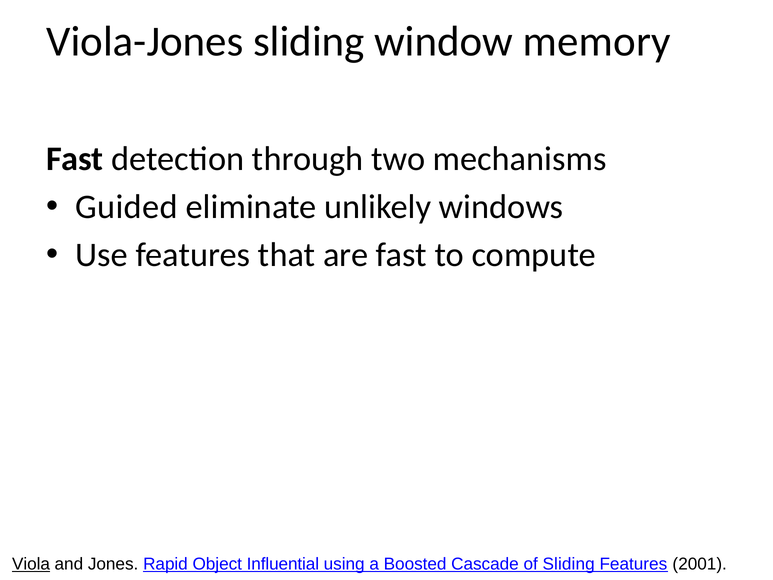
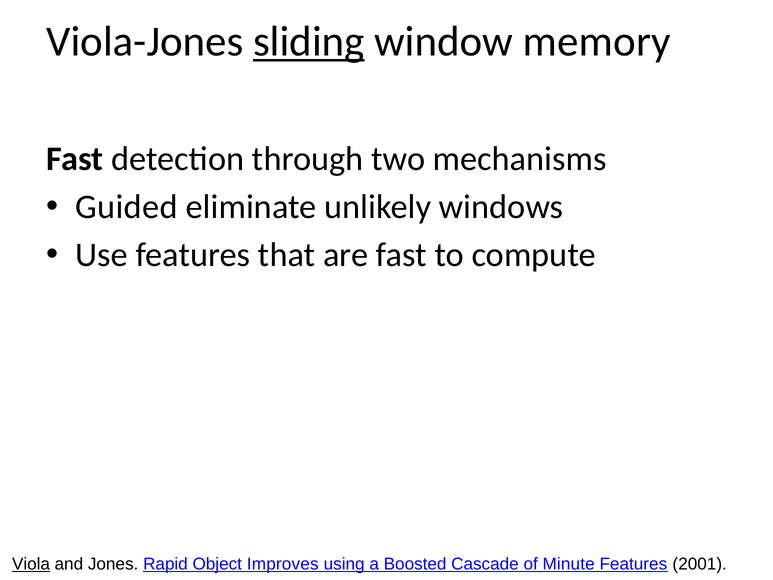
sliding at (309, 42) underline: none -> present
Influential: Influential -> Improves
of Sliding: Sliding -> Minute
